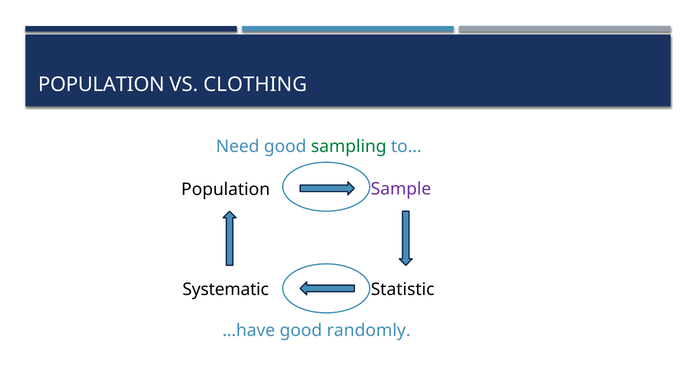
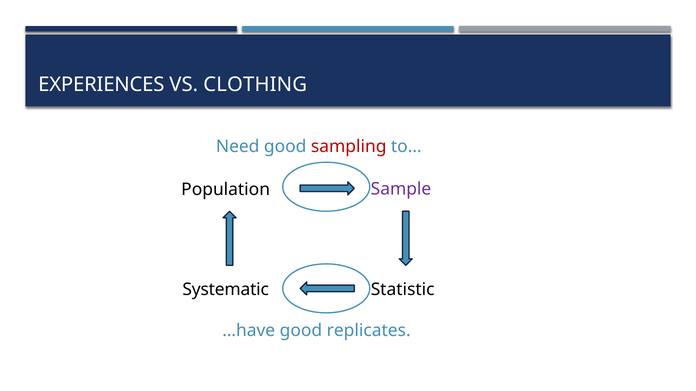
POPULATION at (101, 85): POPULATION -> EXPERIENCES
sampling colour: green -> red
randomly: randomly -> replicates
